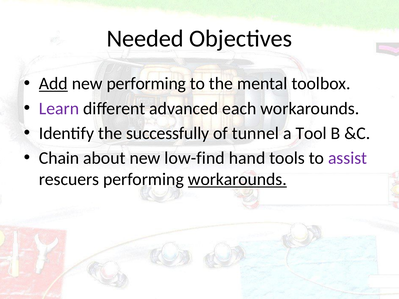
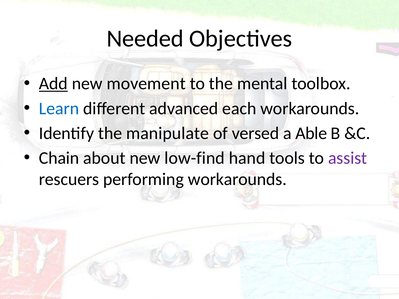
new performing: performing -> movement
Learn colour: purple -> blue
successfully: successfully -> manipulate
tunnel: tunnel -> versed
Tool: Tool -> Able
workarounds at (237, 179) underline: present -> none
